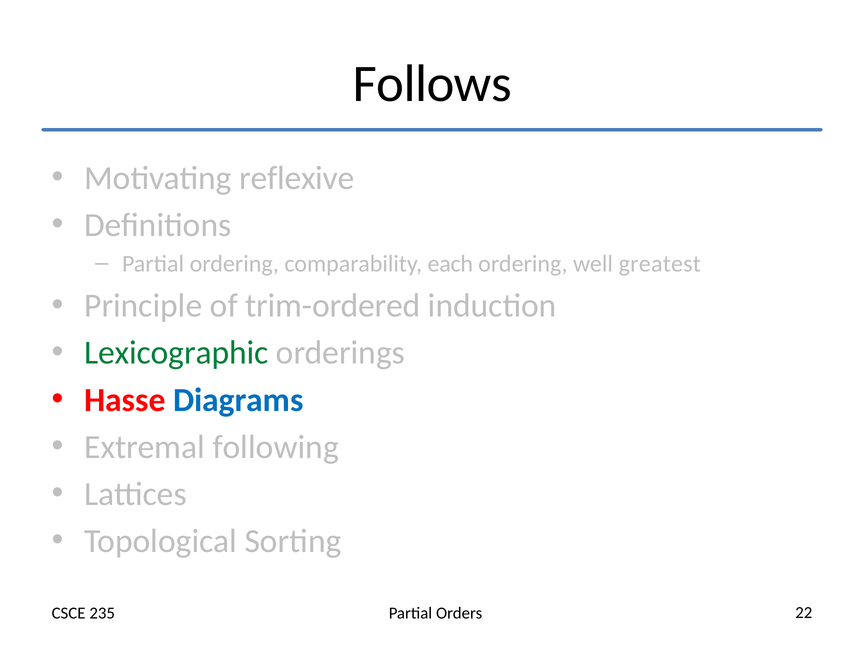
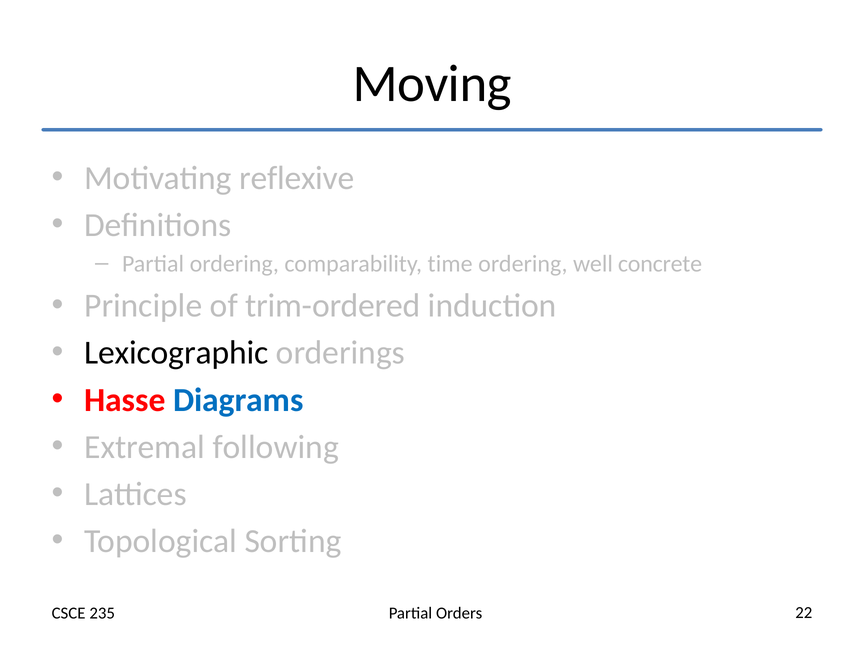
Follows: Follows -> Moving
each: each -> time
greatest: greatest -> concrete
Lexicographic colour: green -> black
